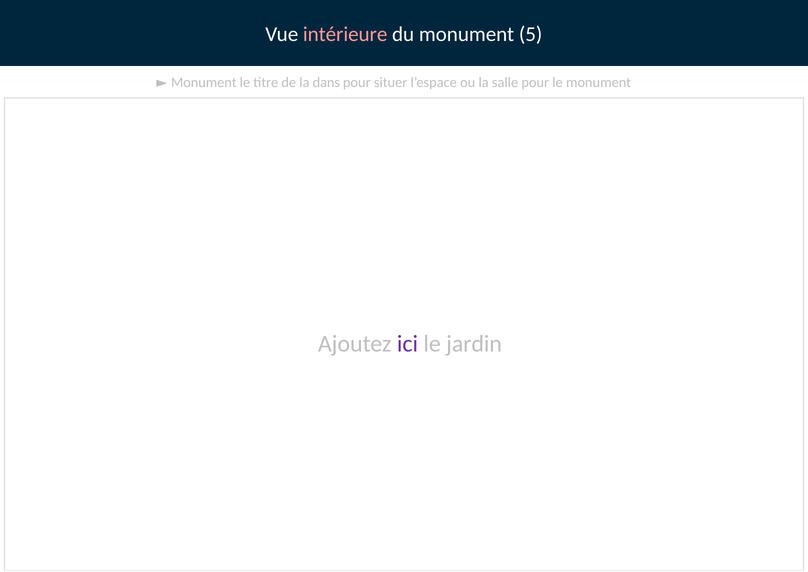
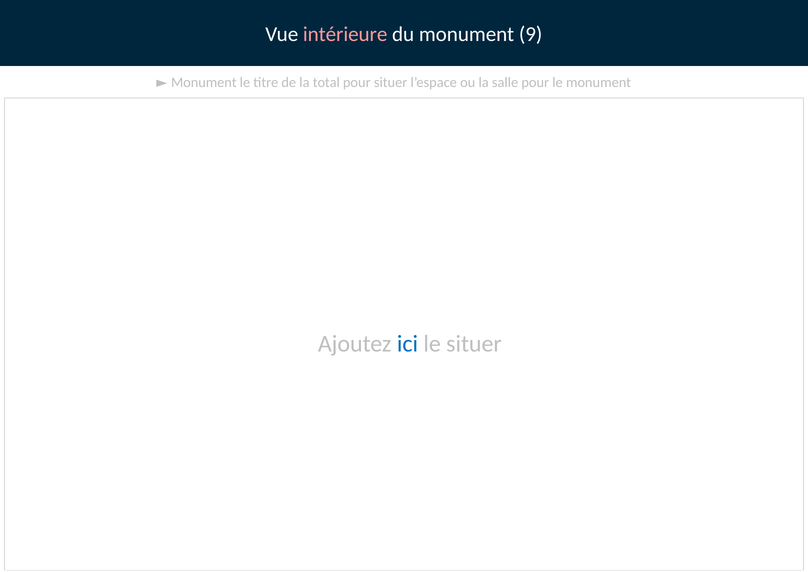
5: 5 -> 9
dans: dans -> total
ici colour: purple -> blue
le jardin: jardin -> situer
